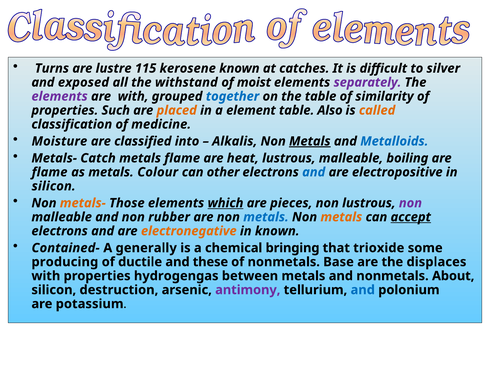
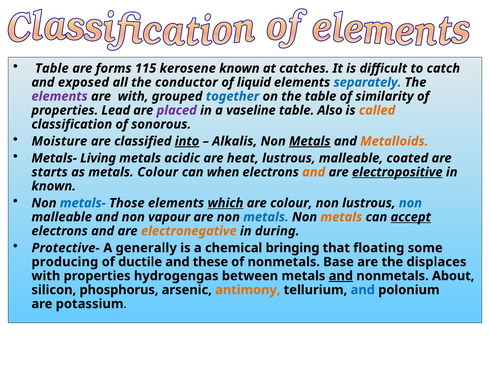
Turns at (52, 68): Turns -> Table
lustre: lustre -> forms
silver: silver -> catch
withstand: withstand -> conductor
moist: moist -> liquid
separately colour: purple -> blue
Such: Such -> Lead
placed colour: orange -> purple
element: element -> vaseline
medicine: medicine -> sonorous
into underline: none -> present
Metalloids colour: blue -> orange
Catch: Catch -> Living
metals flame: flame -> acidic
boiling: boiling -> coated
flame at (50, 172): flame -> starts
other: other -> when
and at (314, 172) colour: blue -> orange
electropositive underline: none -> present
silicon at (54, 186): silicon -> known
metals- at (83, 203) colour: orange -> blue
are pieces: pieces -> colour
non at (410, 203) colour: purple -> blue
rubber: rubber -> vapour
in known: known -> during
Contained-: Contained- -> Protective-
trioxide: trioxide -> floating
and at (341, 276) underline: none -> present
destruction: destruction -> phosphorus
antimony colour: purple -> orange
